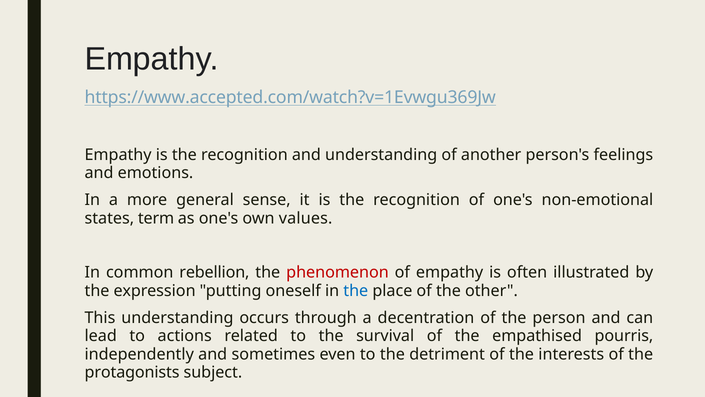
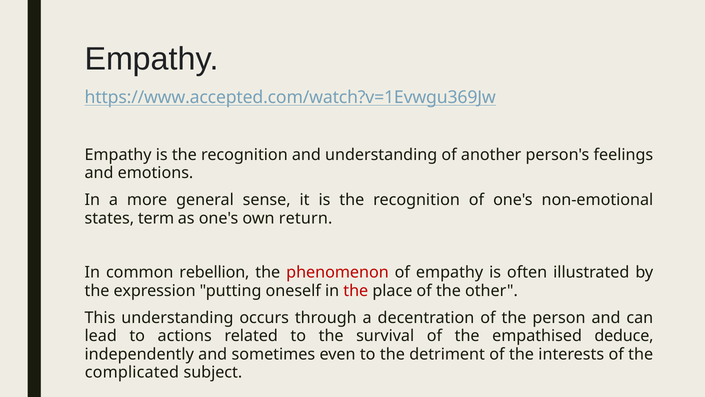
values: values -> return
the at (356, 290) colour: blue -> red
pourris: pourris -> deduce
protagonists: protagonists -> complicated
